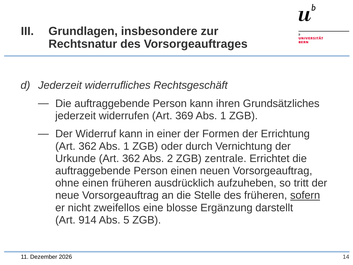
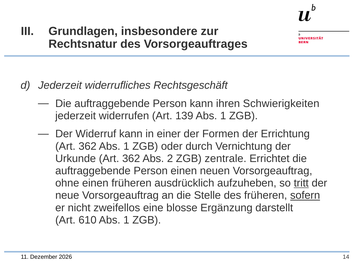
Grundsätzliches: Grundsätzliches -> Schwierigkeiten
369: 369 -> 139
tritt underline: none -> present
914: 914 -> 610
5 at (126, 220): 5 -> 1
